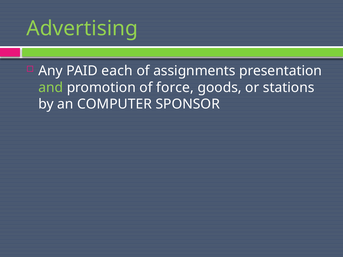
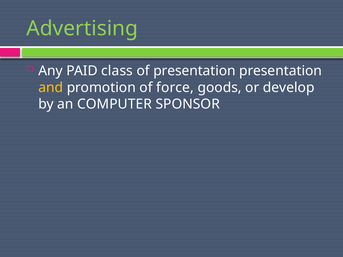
each: each -> class
of assignments: assignments -> presentation
and colour: light green -> yellow
stations: stations -> develop
